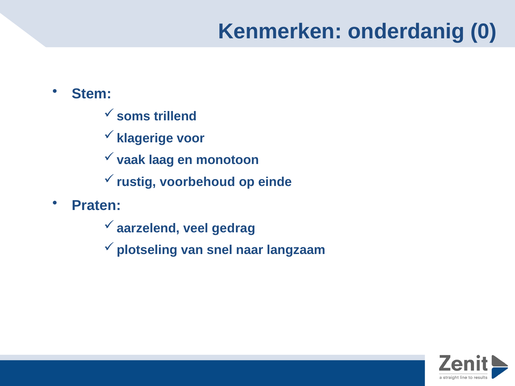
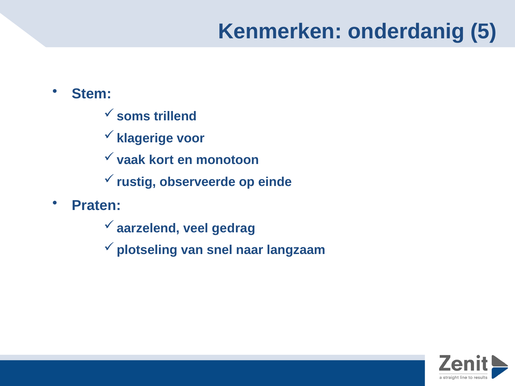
0: 0 -> 5
laag: laag -> kort
voorbehoud: voorbehoud -> observeerde
